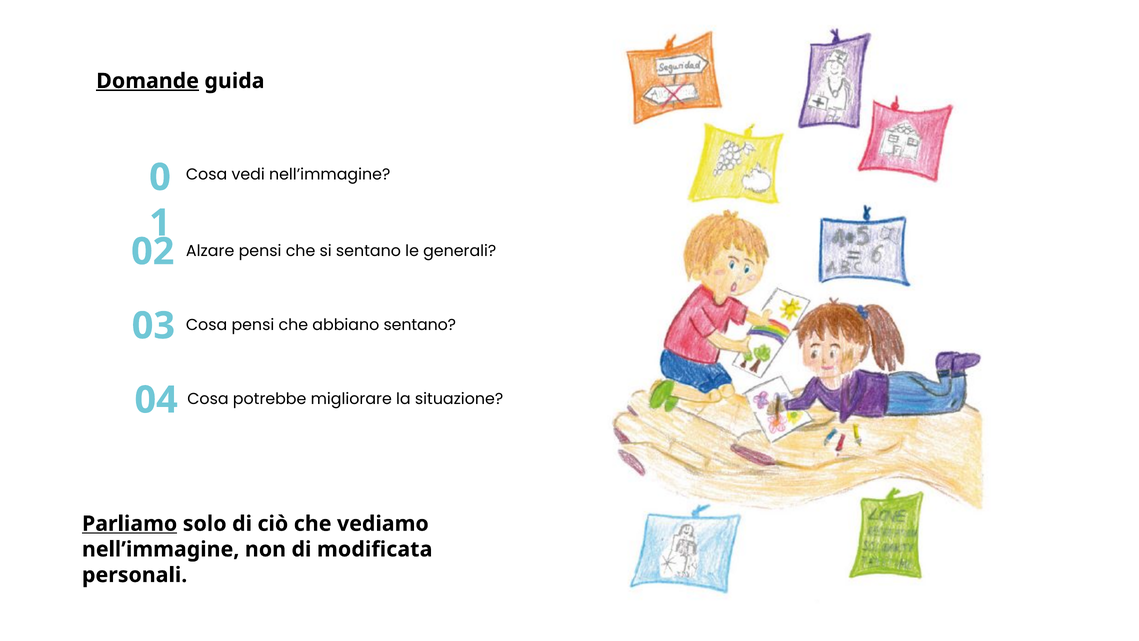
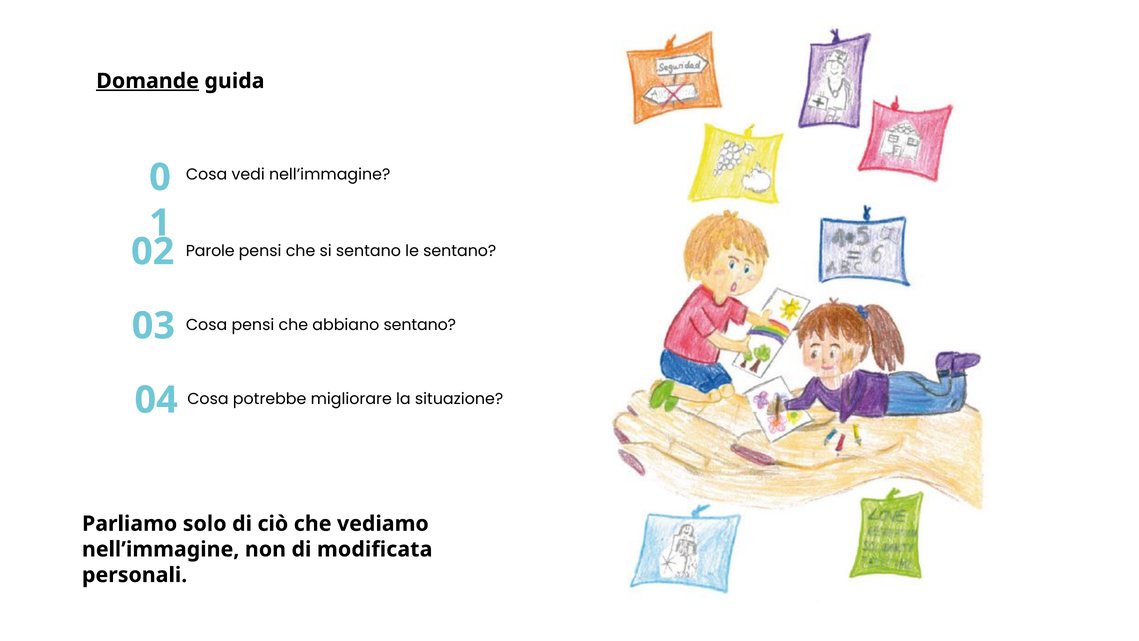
Alzare: Alzare -> Parole
le generali: generali -> sentano
Parliamo underline: present -> none
